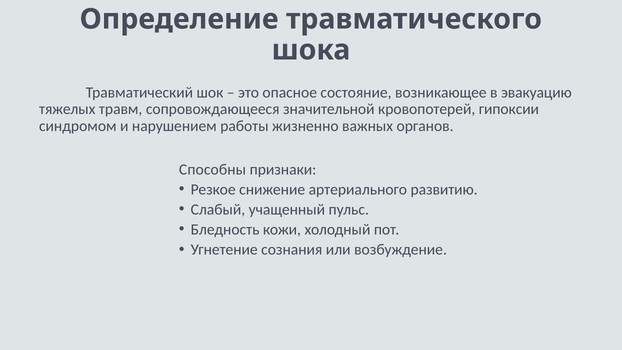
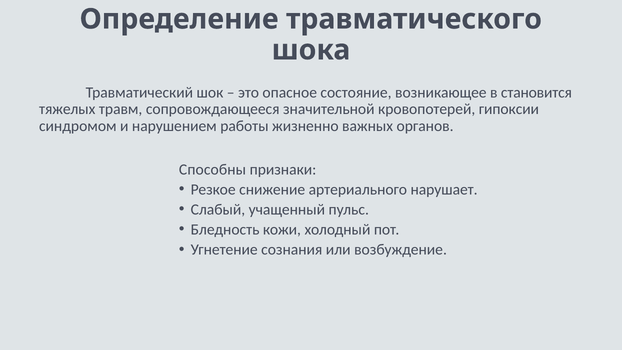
эвакуацию: эвакуацию -> становится
развитию: развитию -> нарушает
